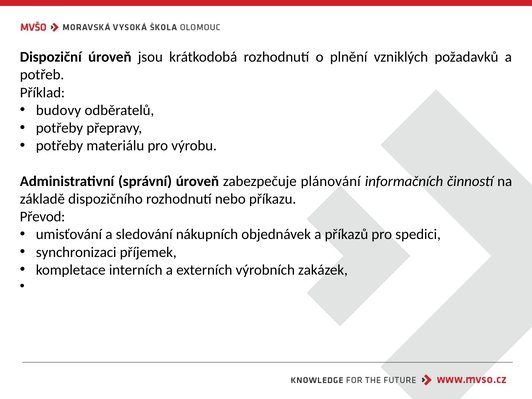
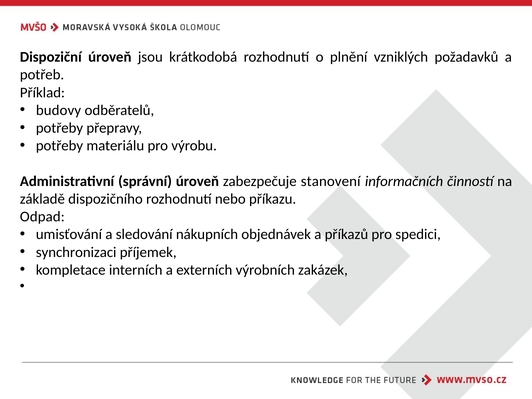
plánování: plánování -> stanovení
Převod: Převod -> Odpad
